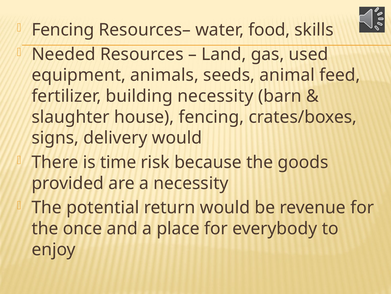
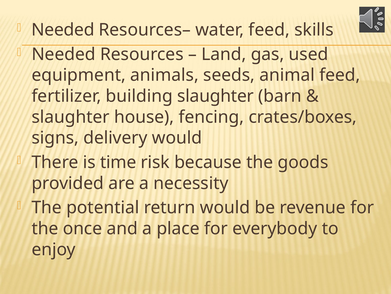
Fencing at (63, 30): Fencing -> Needed
water food: food -> feed
building necessity: necessity -> slaughter
